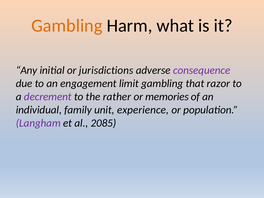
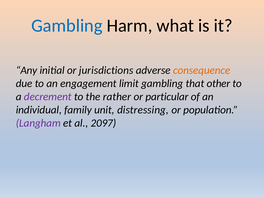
Gambling at (67, 26) colour: orange -> blue
consequence colour: purple -> orange
razor: razor -> other
memories: memories -> particular
experience: experience -> distressing
2085: 2085 -> 2097
